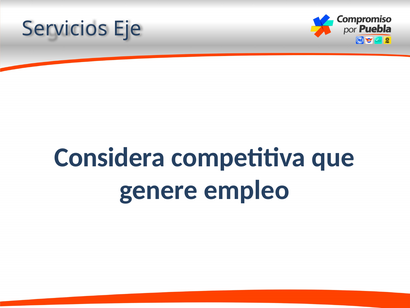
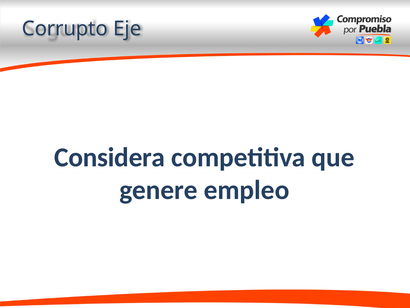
Servicios: Servicios -> Corrupto
